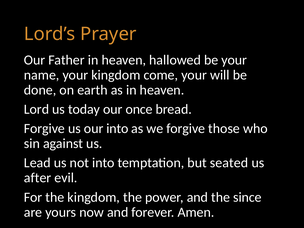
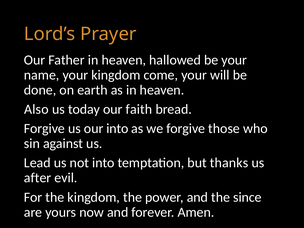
Lord: Lord -> Also
once: once -> faith
seated: seated -> thanks
